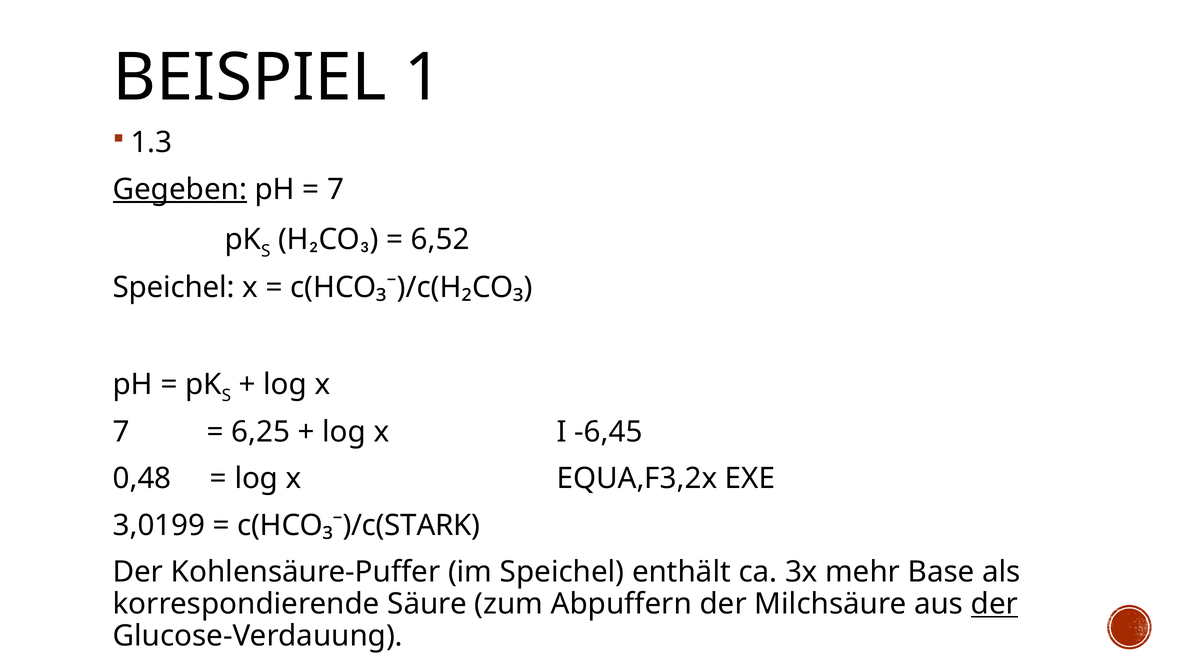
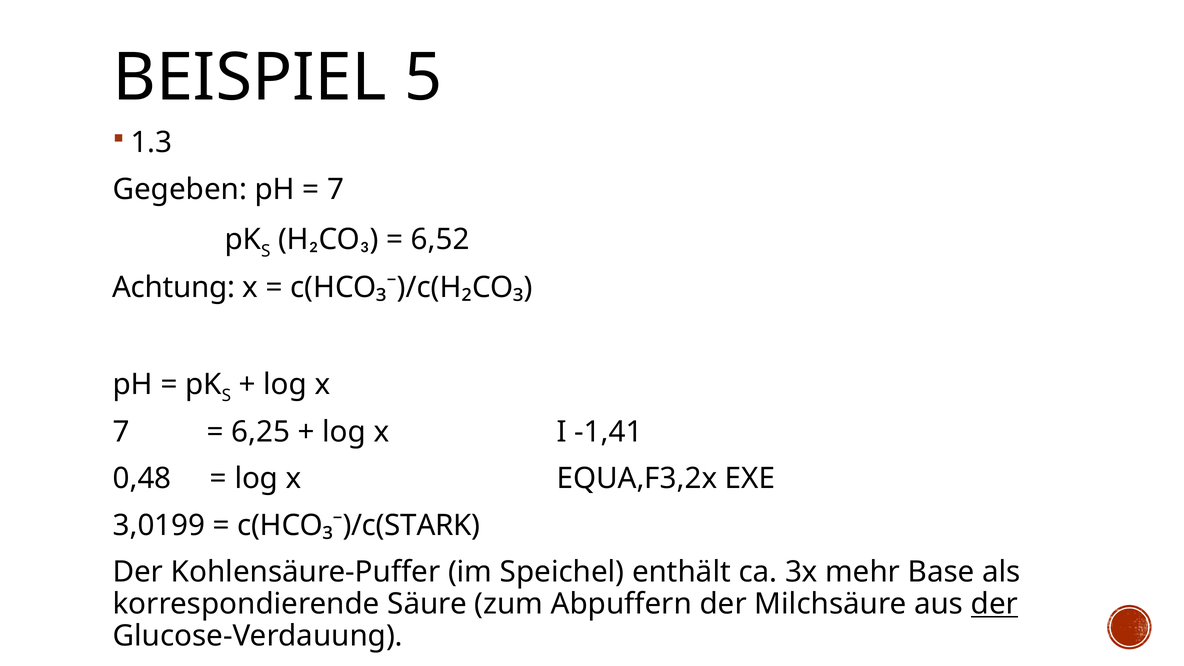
1: 1 -> 5
Gegeben underline: present -> none
Speichel at (174, 287): Speichel -> Achtung
-6,45: -6,45 -> -1,41
